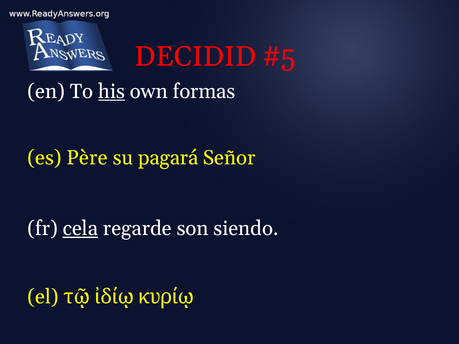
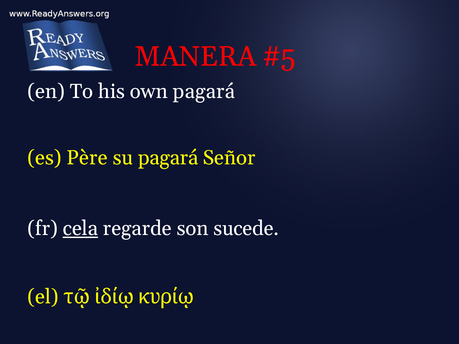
DECIDID: DECIDID -> MANERA
his underline: present -> none
own formas: formas -> pagará
siendo: siendo -> sucede
